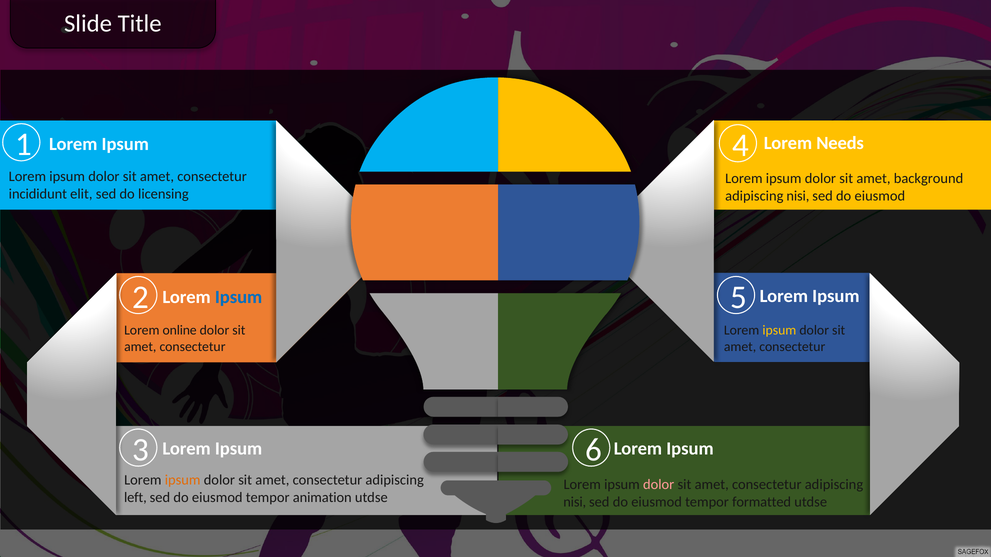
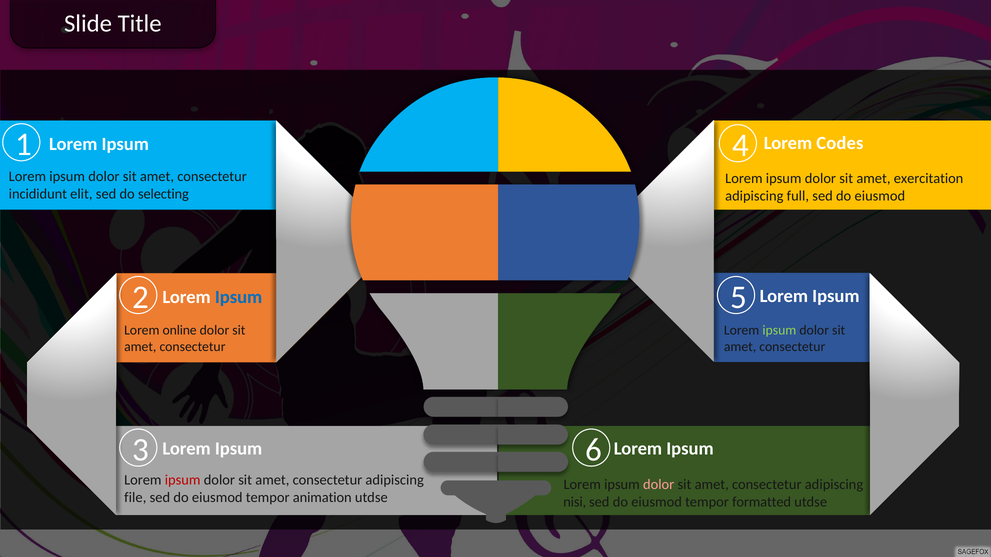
Needs: Needs -> Codes
background: background -> exercitation
licensing: licensing -> selecting
nisi at (798, 196): nisi -> full
ipsum at (779, 330) colour: yellow -> light green
ipsum at (183, 481) colour: orange -> red
left: left -> file
